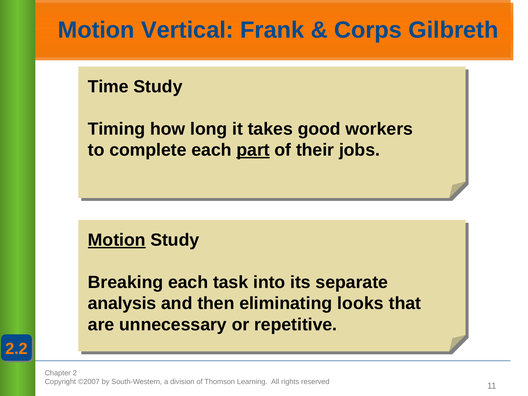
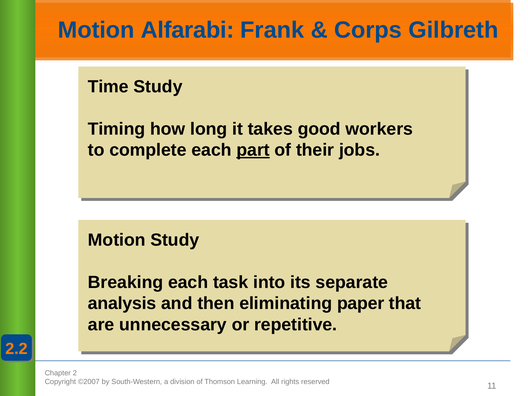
Vertical: Vertical -> Alfarabi
Motion at (117, 240) underline: present -> none
looks: looks -> paper
